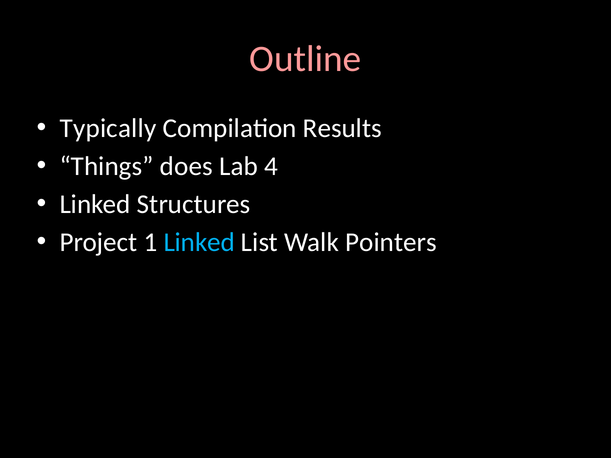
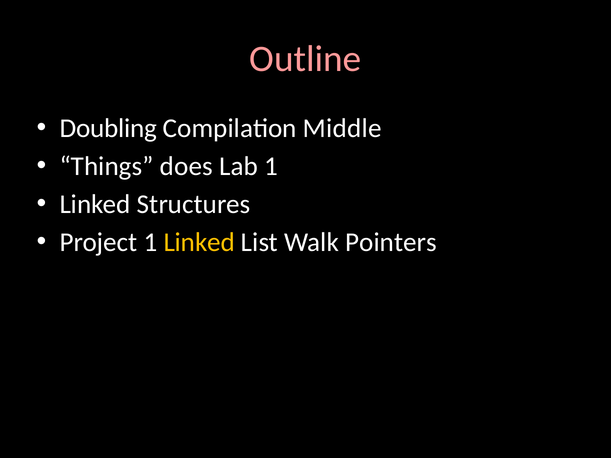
Typically: Typically -> Doubling
Results: Results -> Middle
Lab 4: 4 -> 1
Linked at (199, 242) colour: light blue -> yellow
